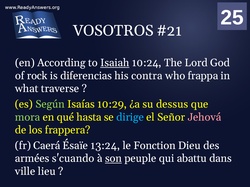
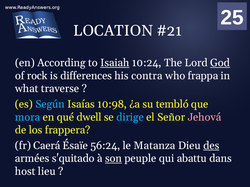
VOSOTROS: VOSOTROS -> LOCATION
God underline: none -> present
diferencias: diferencias -> differences
Según colour: light green -> light blue
10:29: 10:29 -> 10:98
dessus: dessus -> tembló
mora colour: light green -> light blue
hasta: hasta -> dwell
13:24: 13:24 -> 56:24
Fonction: Fonction -> Matanza
des underline: none -> present
s'cuando: s'cuando -> s'quitado
ville: ville -> host
